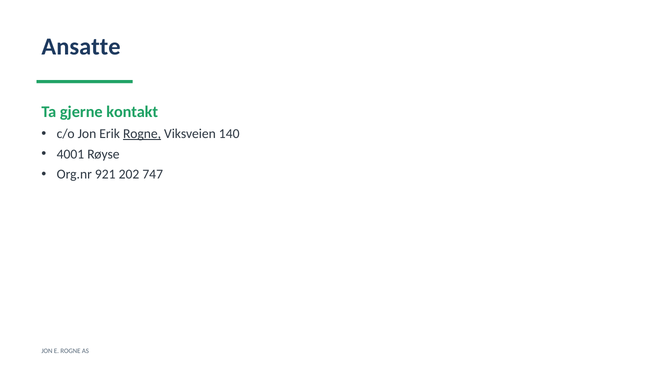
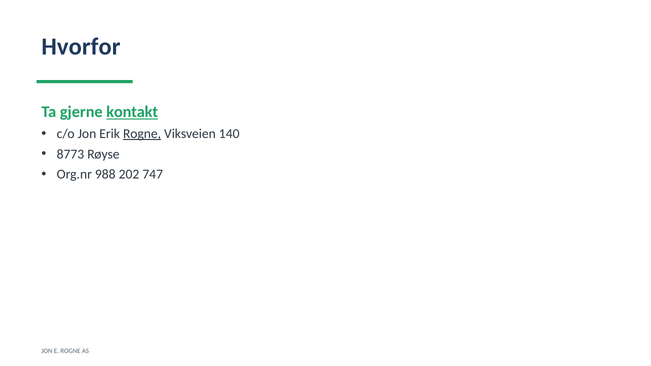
Ansatte: Ansatte -> Hvorfor
kontakt underline: none -> present
4001: 4001 -> 8773
921: 921 -> 988
